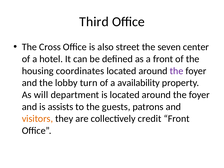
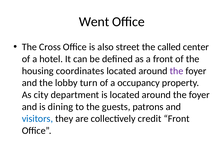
Third: Third -> Went
seven: seven -> called
availability: availability -> occupancy
will: will -> city
assists: assists -> dining
visitors colour: orange -> blue
